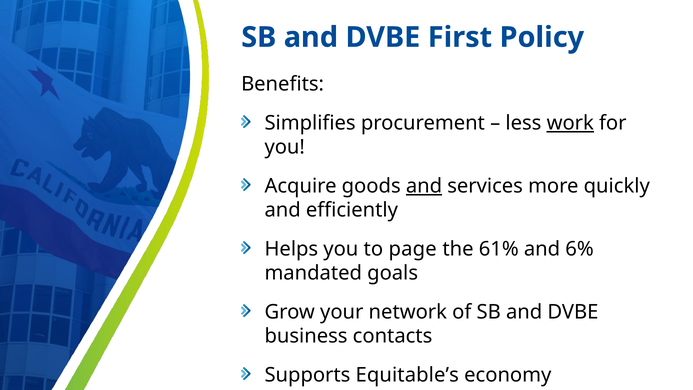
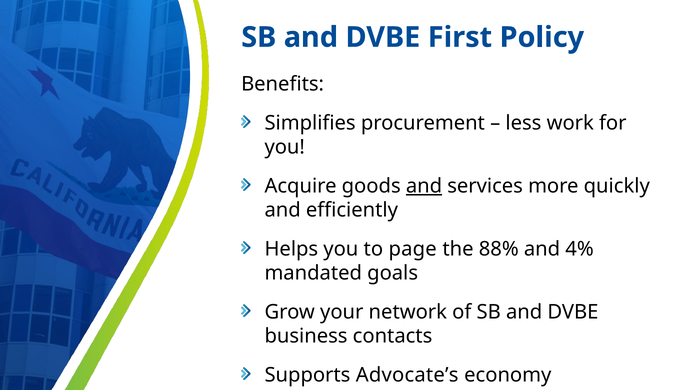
work underline: present -> none
61%: 61% -> 88%
6%: 6% -> 4%
Equitable’s: Equitable’s -> Advocate’s
